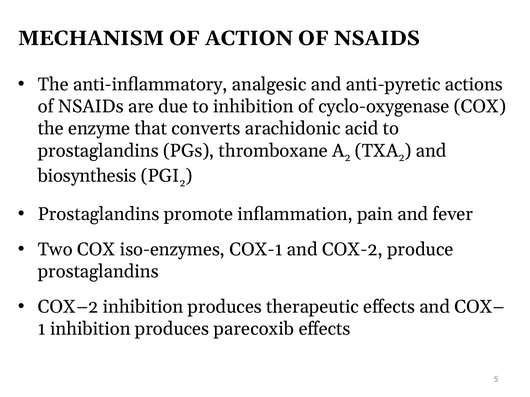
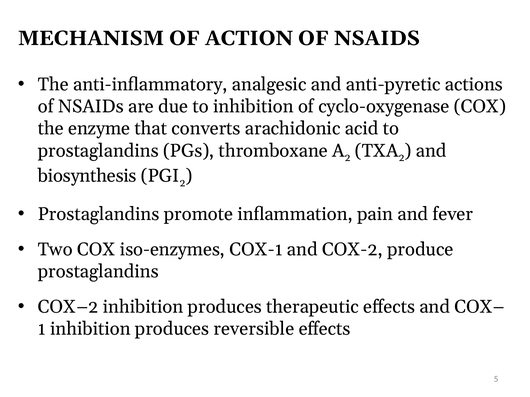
parecoxib: parecoxib -> reversible
